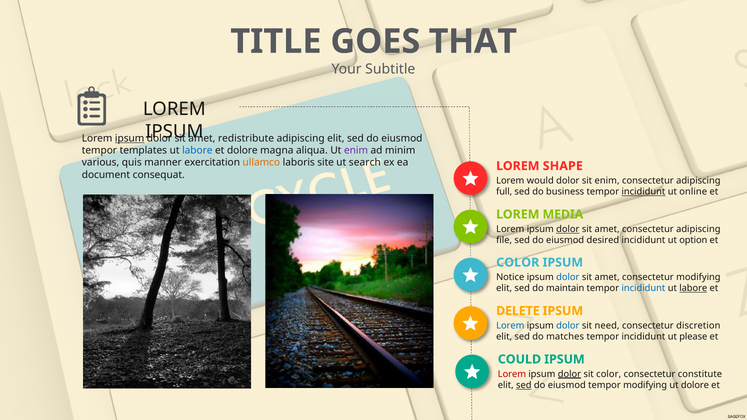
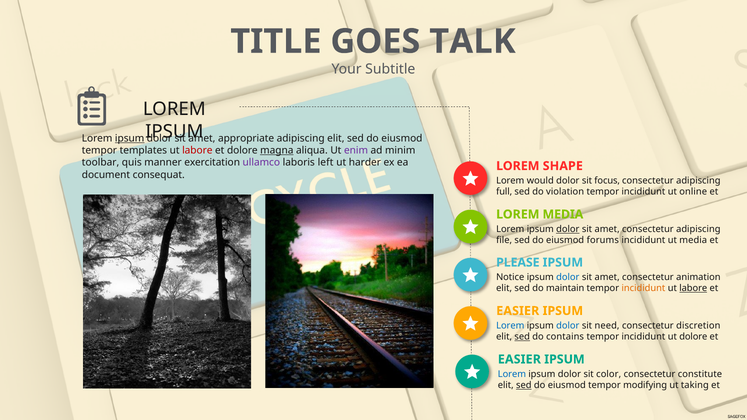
THAT: THAT -> TALK
redistribute: redistribute -> appropriate
labore at (197, 151) colour: blue -> red
magna underline: none -> present
various: various -> toolbar
ullamco colour: orange -> purple
site: site -> left
search: search -> harder
sit enim: enim -> focus
business: business -> violation
incididunt at (643, 192) underline: present -> none
desired: desired -> forums
ut option: option -> media
COLOR at (518, 263): COLOR -> PLEASE
consectetur modifying: modifying -> animation
incididunt at (643, 289) colour: blue -> orange
DELETE at (518, 311): DELETE -> EASIER
sed at (522, 337) underline: none -> present
matches: matches -> contains
ut please: please -> dolore
COULD at (519, 359): COULD -> EASIER
Lorem at (512, 374) colour: red -> blue
dolor at (569, 374) underline: present -> none
ut dolore: dolore -> taking
